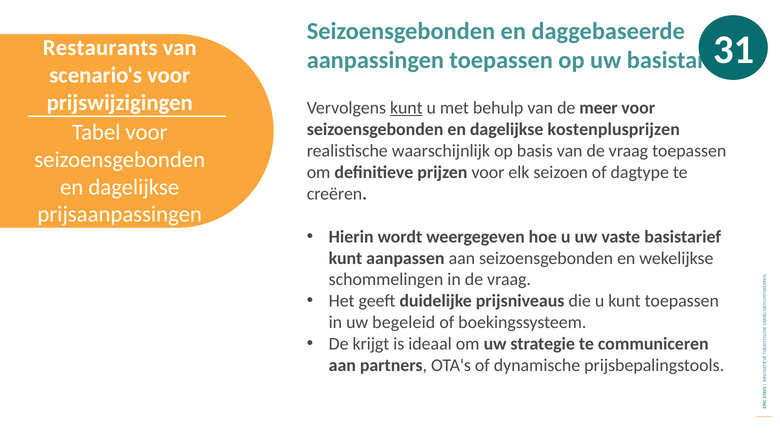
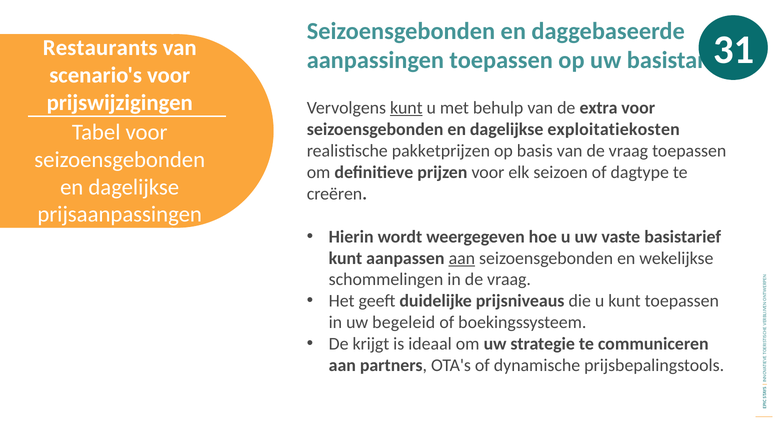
meer: meer -> extra
kostenplusprijzen: kostenplusprijzen -> exploitatiekosten
waarschijnlijk: waarschijnlijk -> pakketprijzen
aan at (462, 258) underline: none -> present
